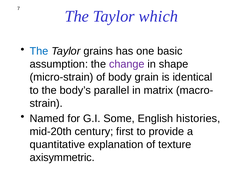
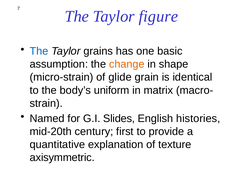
which: which -> figure
change colour: purple -> orange
body: body -> glide
parallel: parallel -> uniform
Some: Some -> Slides
